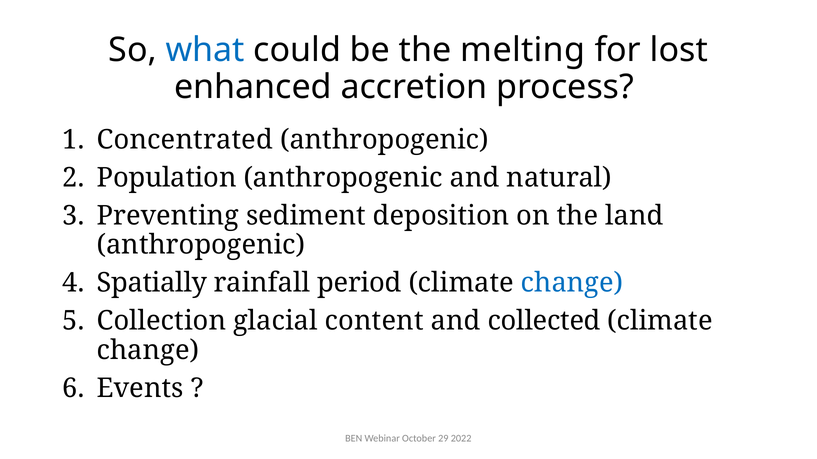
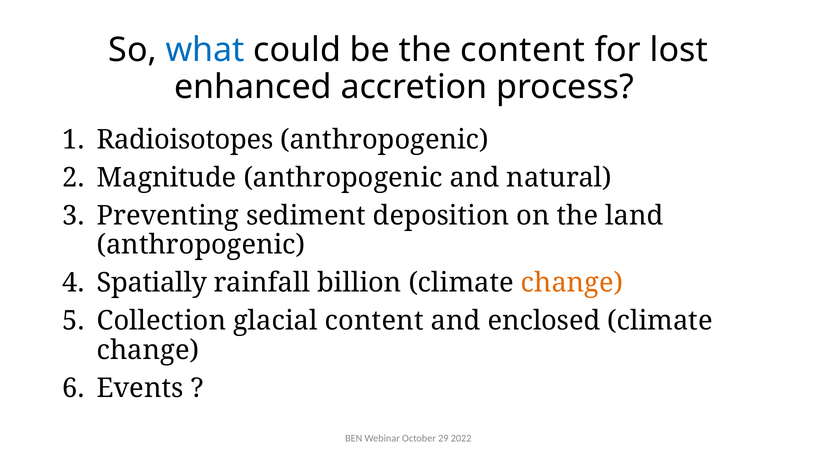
the melting: melting -> content
Concentrated: Concentrated -> Radioisotopes
Population: Population -> Magnitude
period: period -> billion
change at (572, 283) colour: blue -> orange
collected: collected -> enclosed
